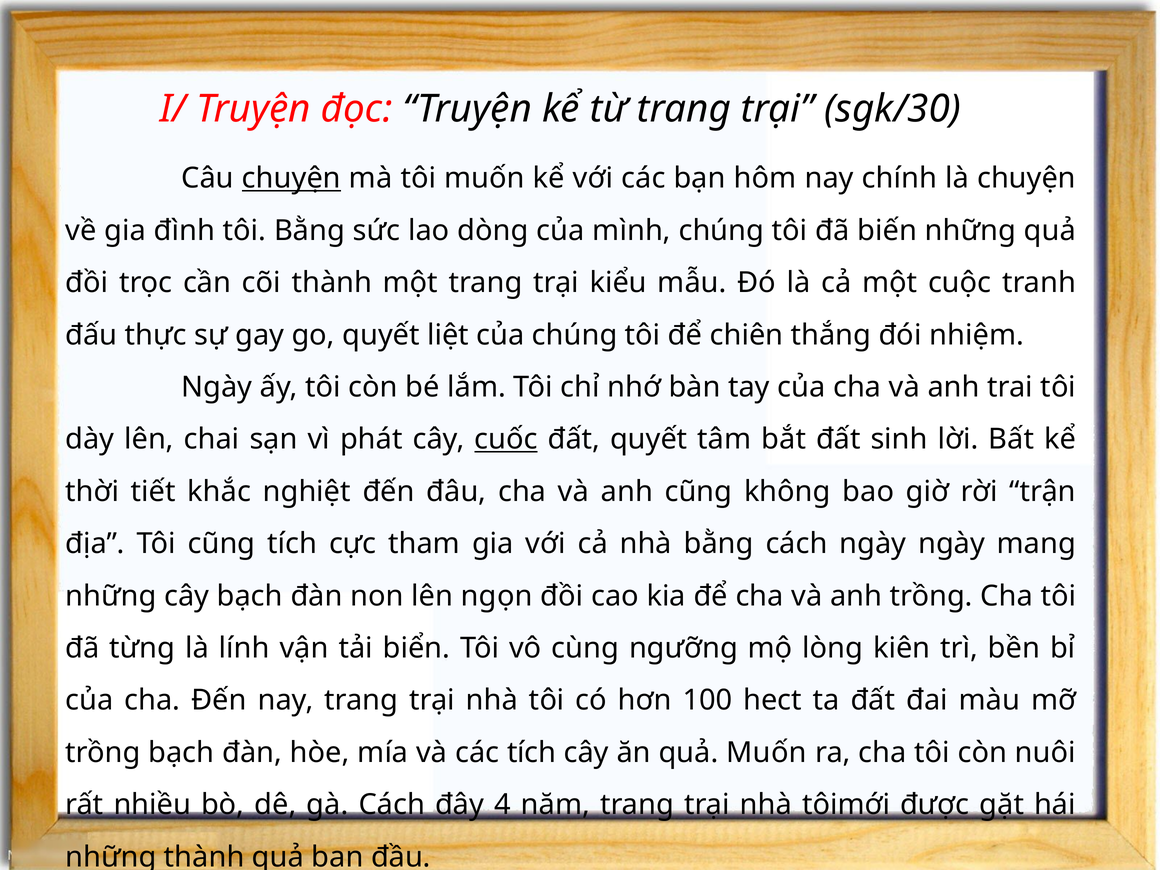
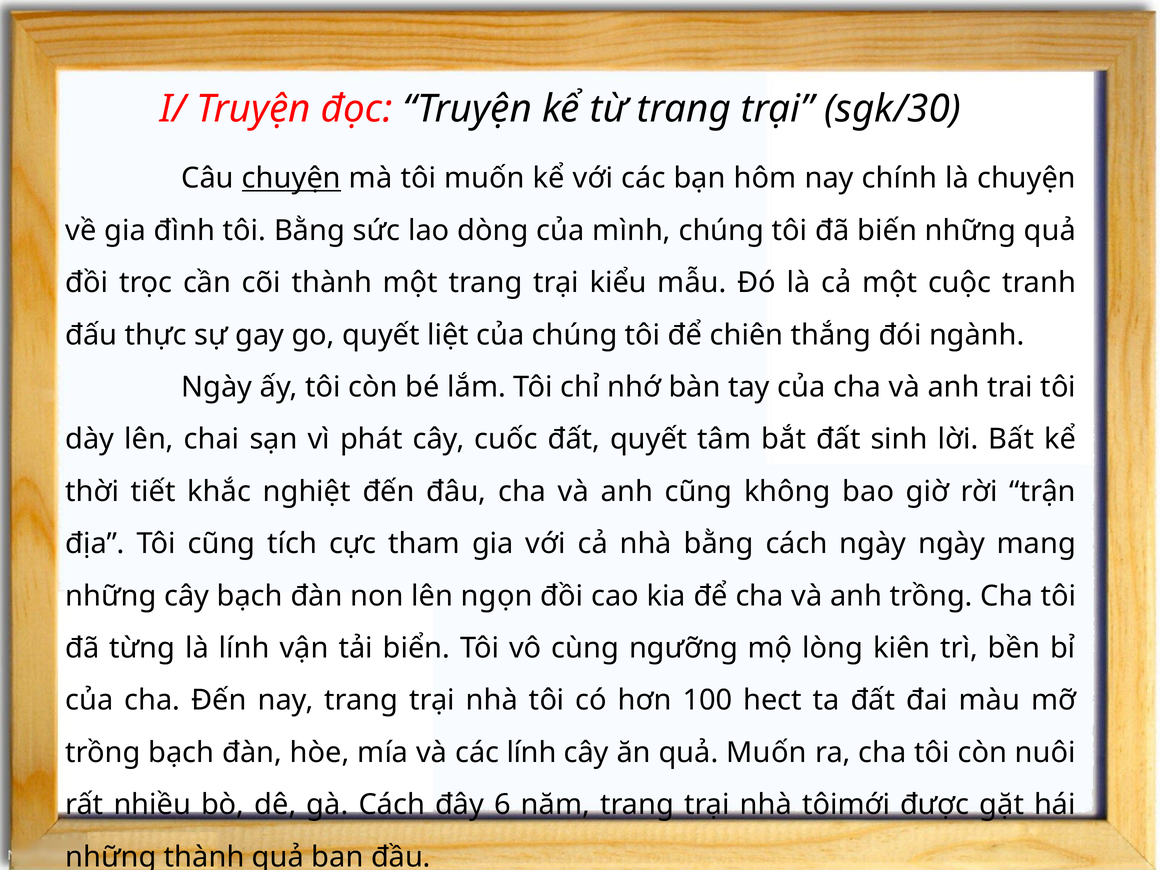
nhiệm: nhiệm -> ngành
cuốc underline: present -> none
các tích: tích -> lính
4: 4 -> 6
